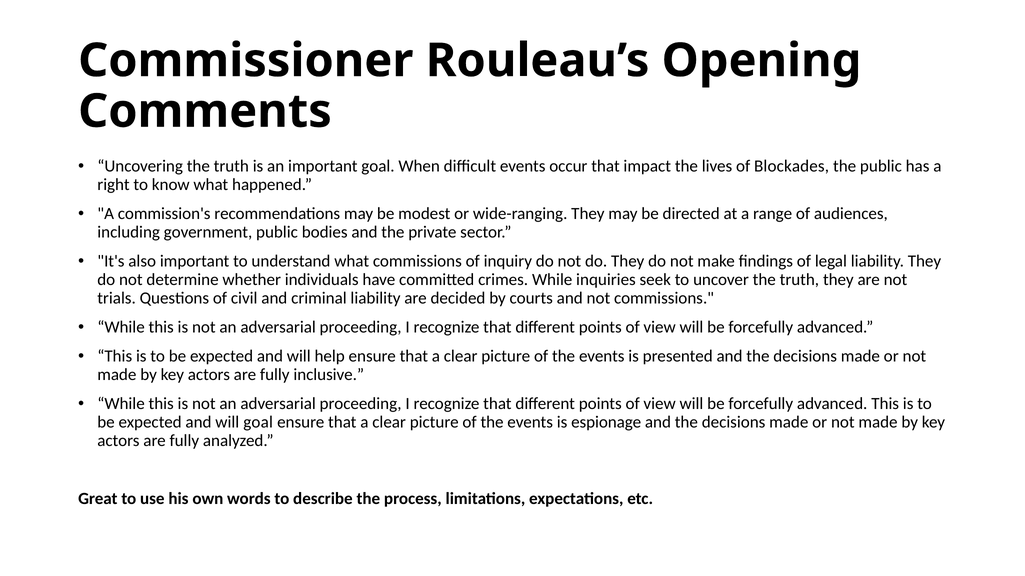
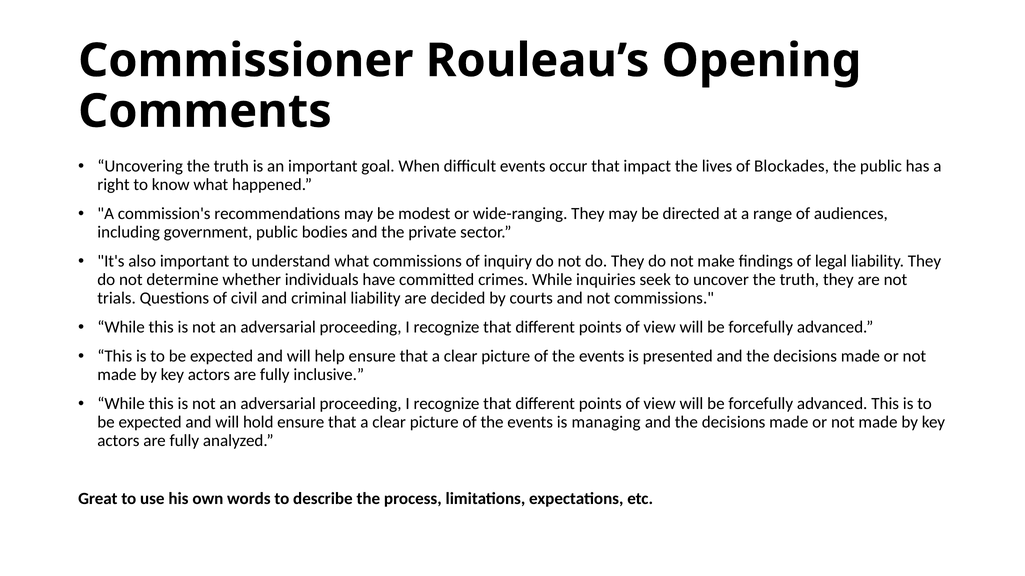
will goal: goal -> hold
espionage: espionage -> managing
